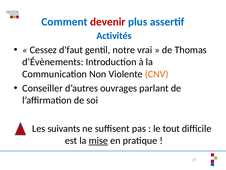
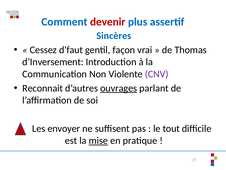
Activités: Activités -> Sincères
notre: notre -> façon
d’Évènements: d’Évènements -> d’Inversement
CNV colour: orange -> purple
Conseiller: Conseiller -> Reconnait
ouvrages underline: none -> present
suivants: suivants -> envoyer
